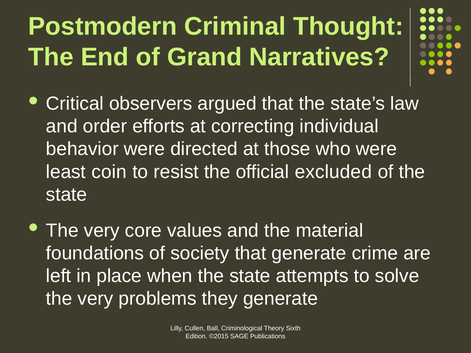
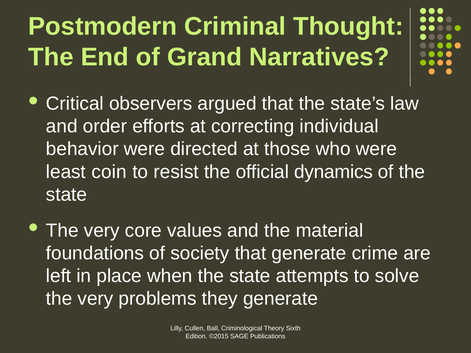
excluded: excluded -> dynamics
